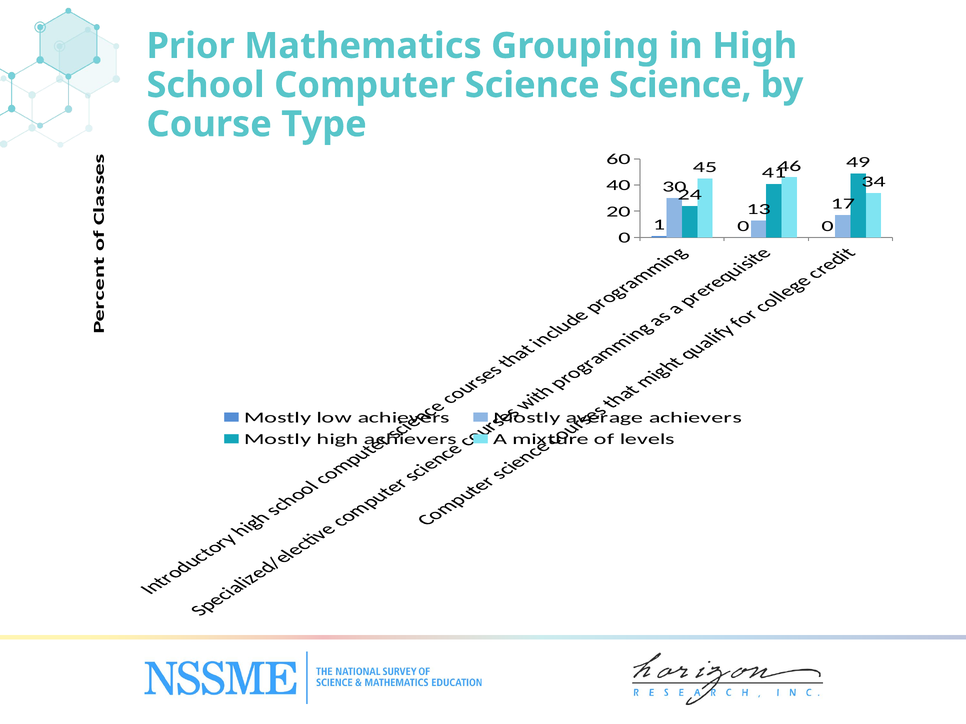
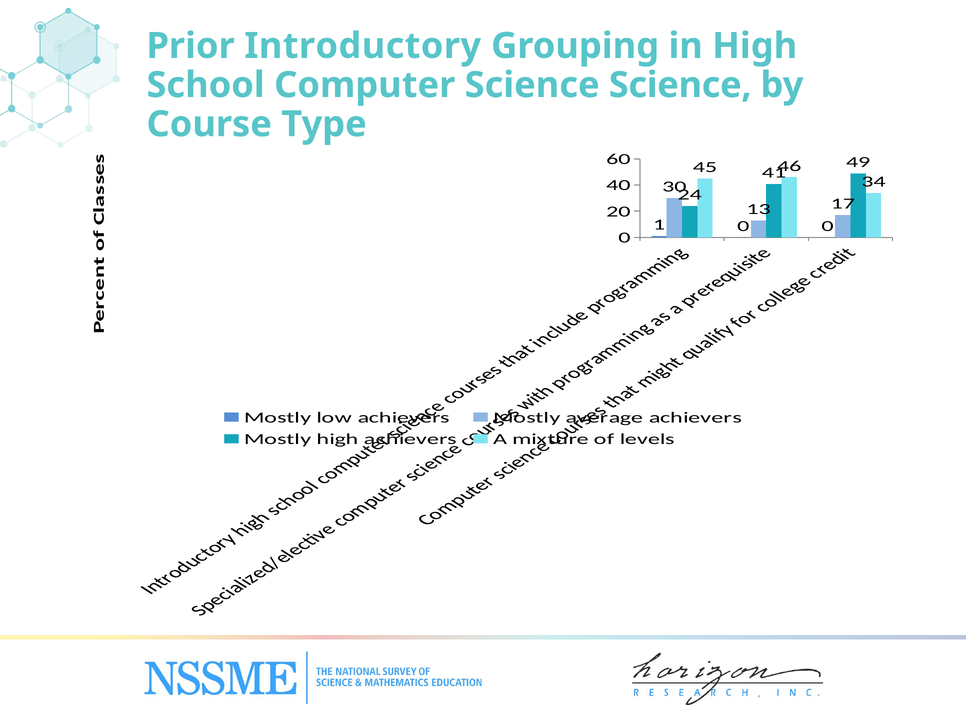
Mathematics: Mathematics -> Introductory
